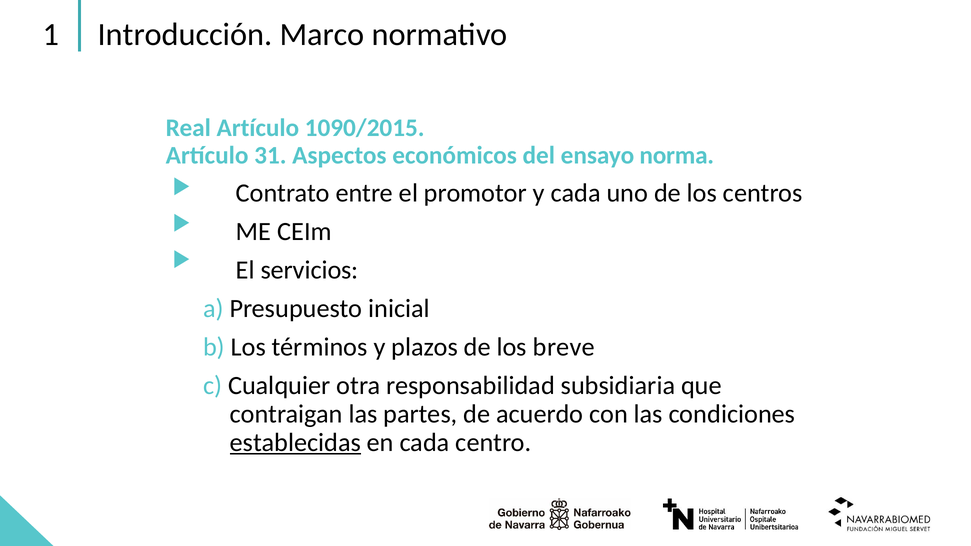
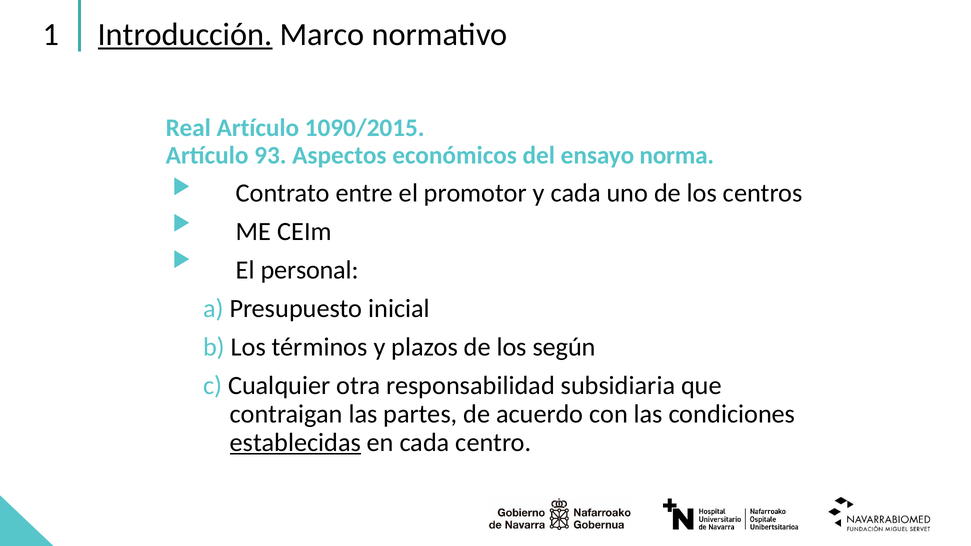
Introducción underline: none -> present
31: 31 -> 93
servicios: servicios -> personal
breve: breve -> según
